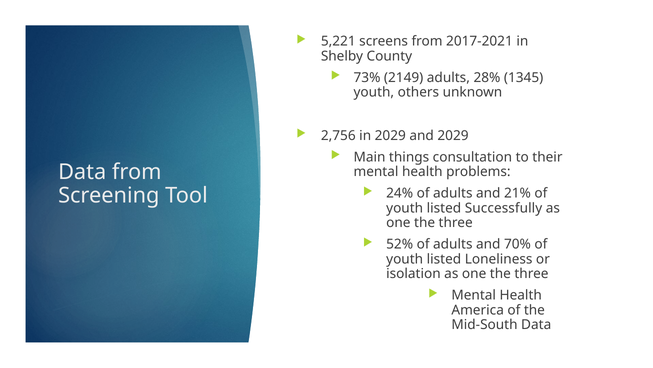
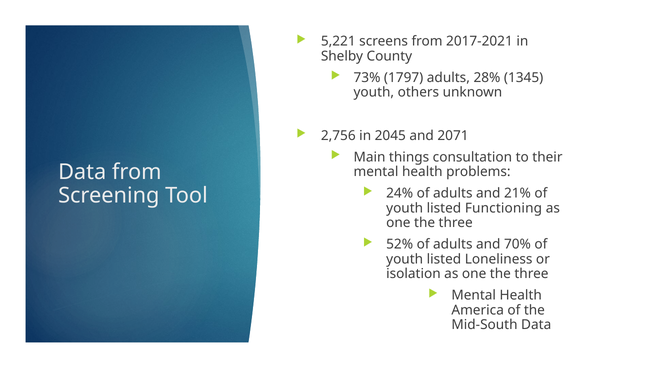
2149: 2149 -> 1797
in 2029: 2029 -> 2045
and 2029: 2029 -> 2071
Successfully: Successfully -> Functioning
